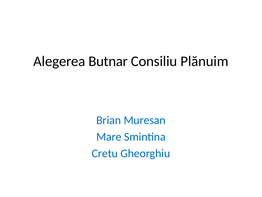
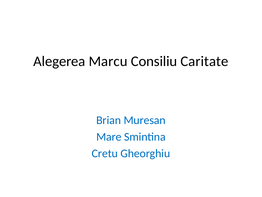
Butnar: Butnar -> Marcu
Plănuim: Plănuim -> Caritate
